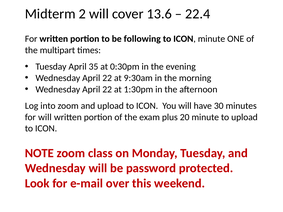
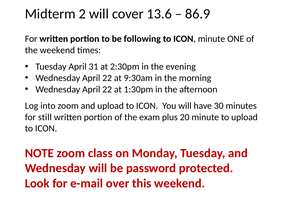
22.4: 22.4 -> 86.9
the multipart: multipart -> weekend
35: 35 -> 31
0:30pm: 0:30pm -> 2:30pm
for will: will -> still
